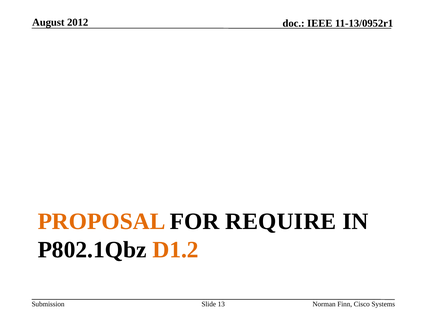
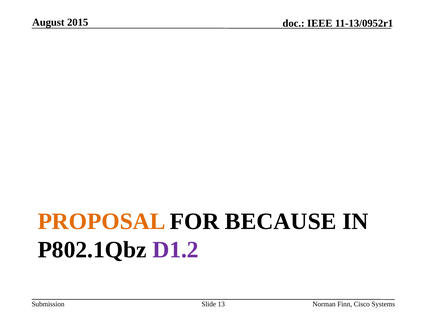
2012: 2012 -> 2015
REQUIRE: REQUIRE -> BECAUSE
D1.2 colour: orange -> purple
